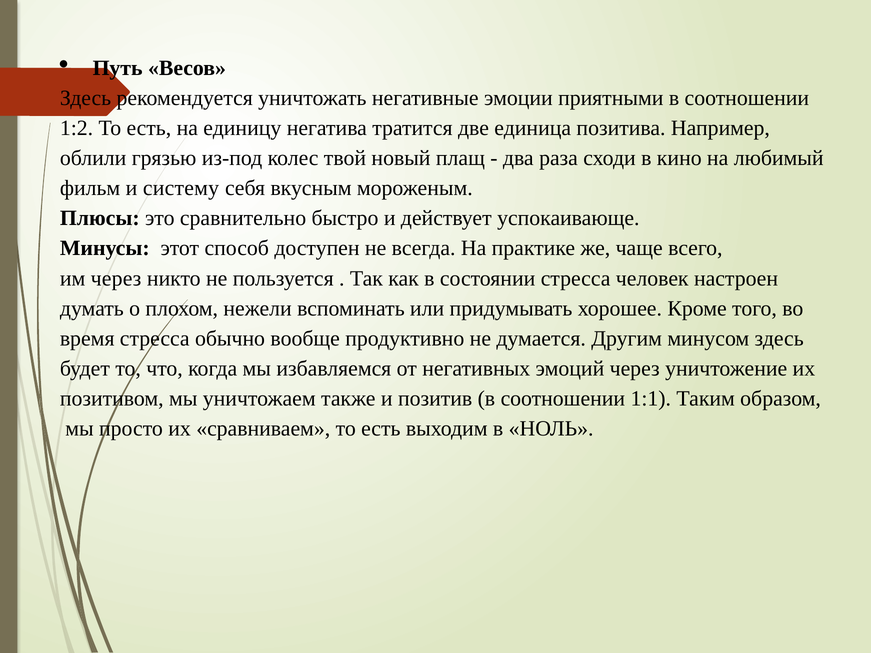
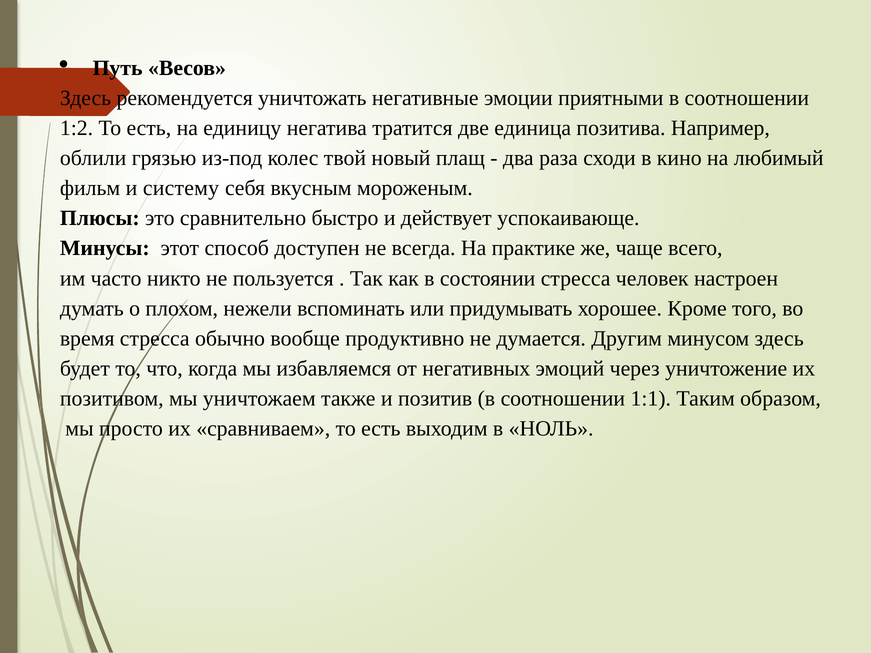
им через: через -> часто
